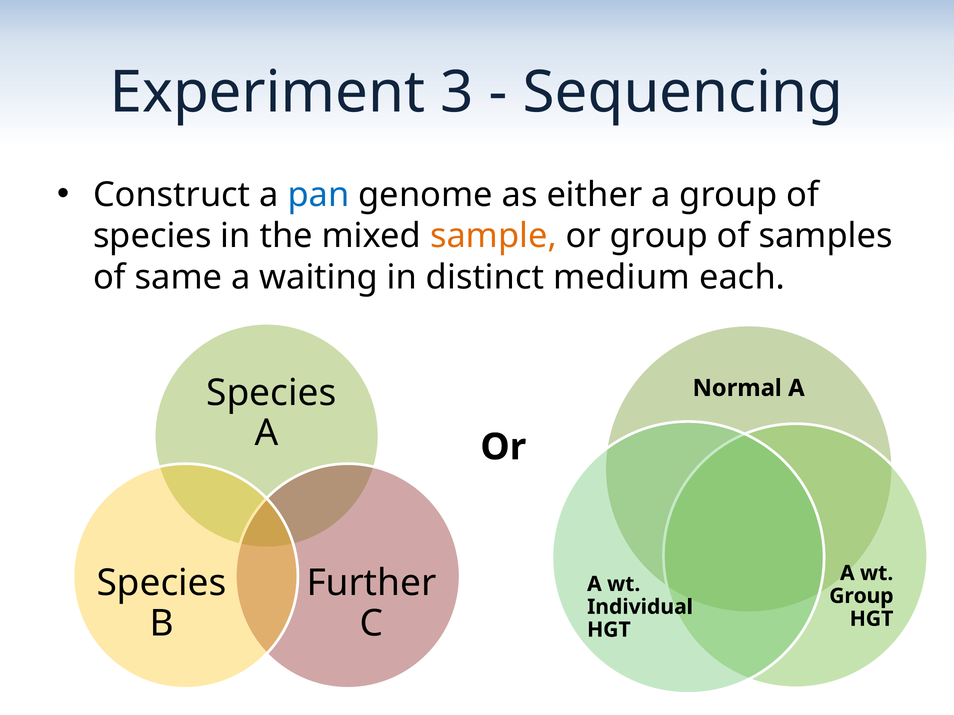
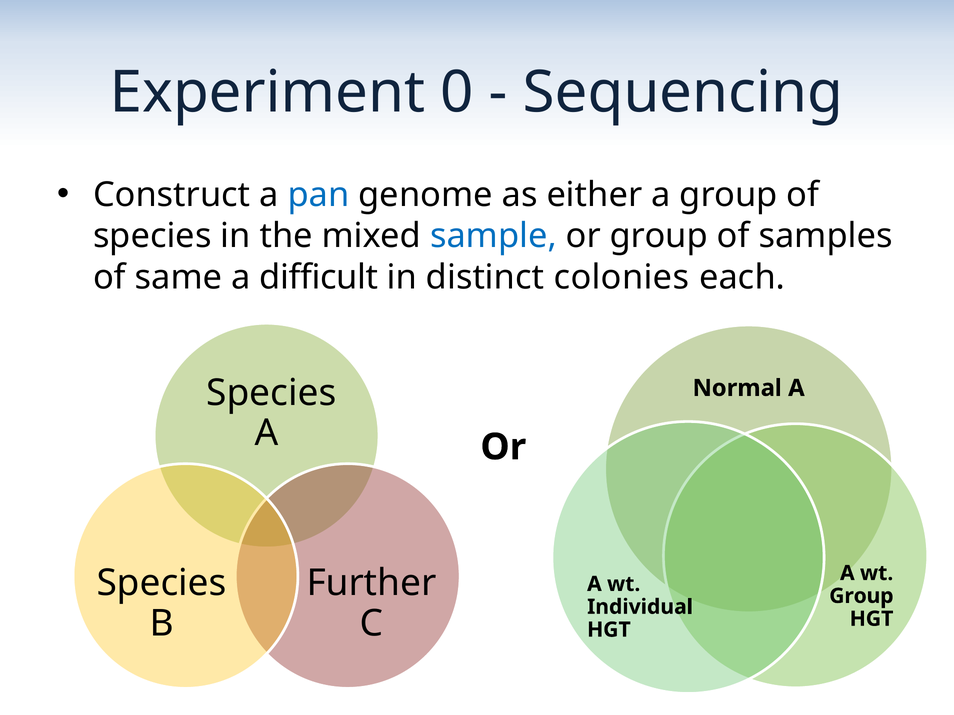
3: 3 -> 0
sample colour: orange -> blue
waiting: waiting -> difficult
medium: medium -> colonies
